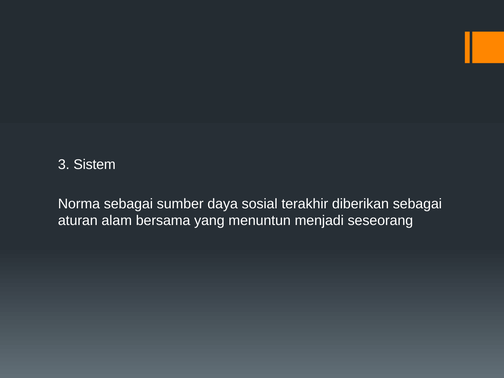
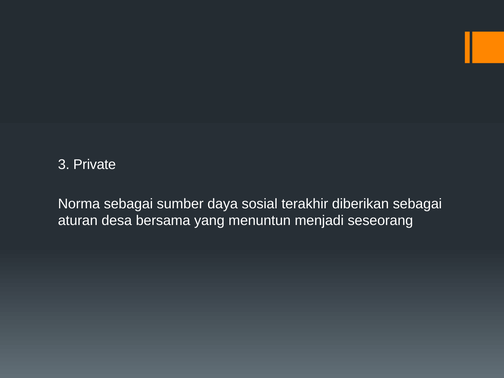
Sistem: Sistem -> Private
alam: alam -> desa
